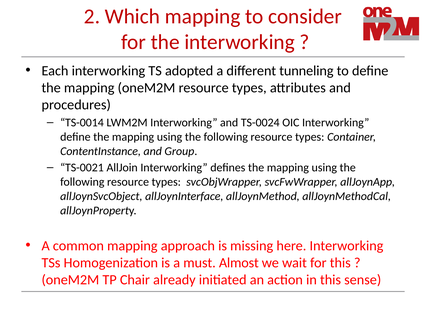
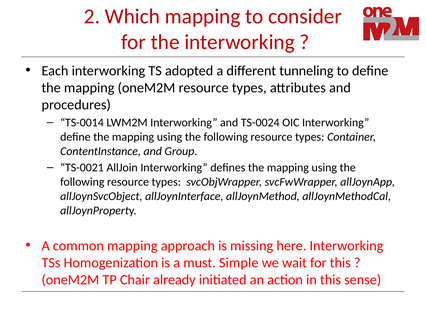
Almost: Almost -> Simple
